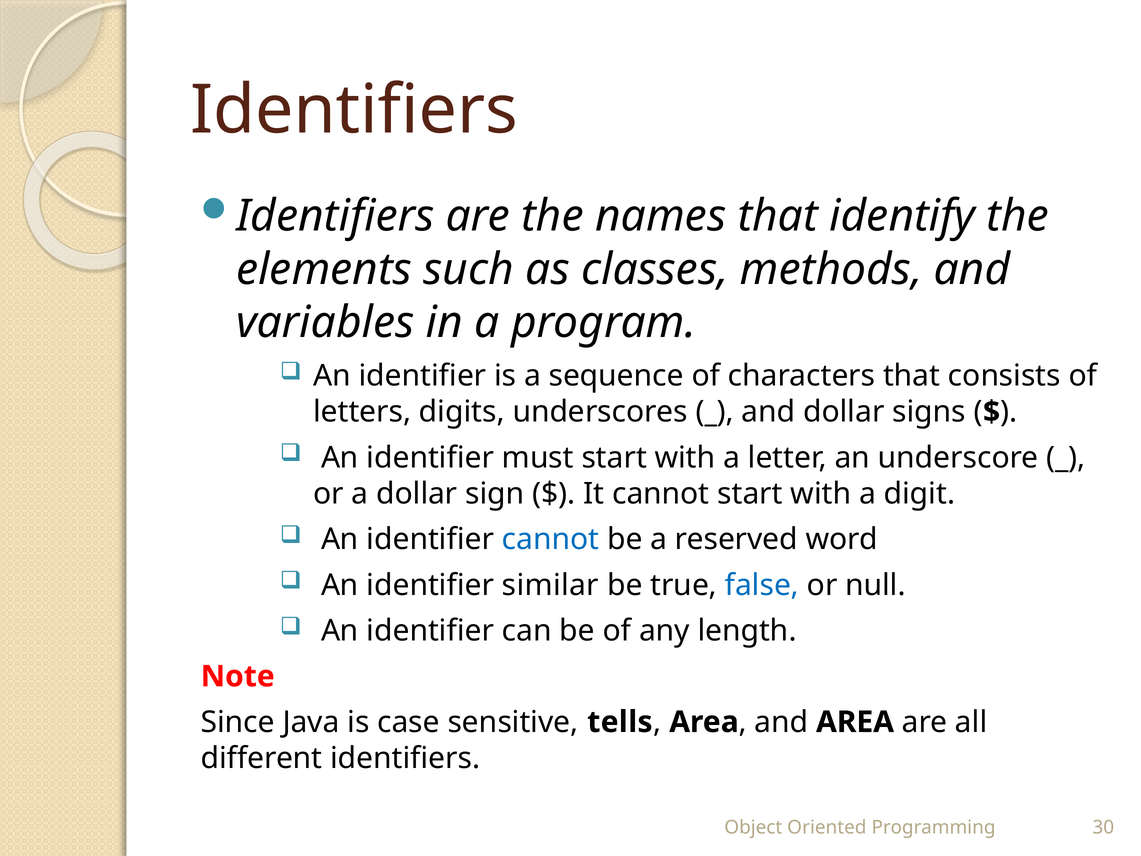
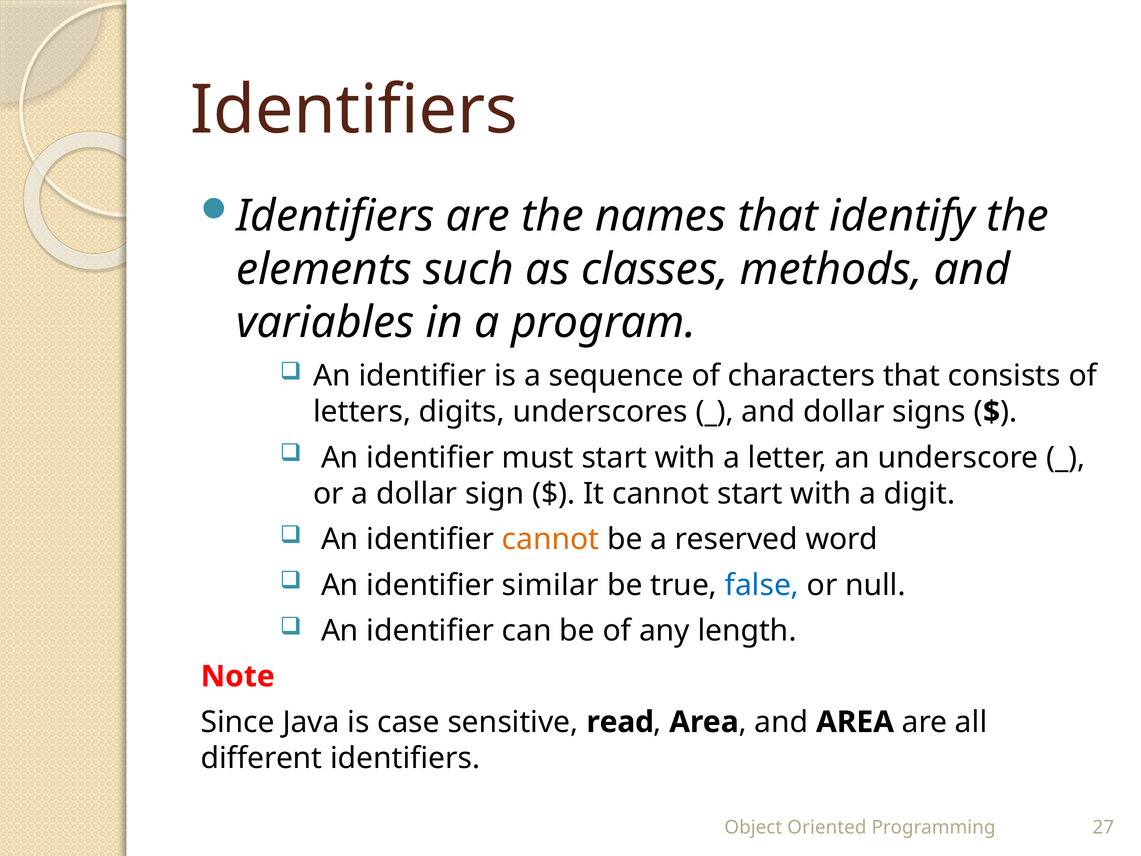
cannot at (551, 539) colour: blue -> orange
tells: tells -> read
30: 30 -> 27
